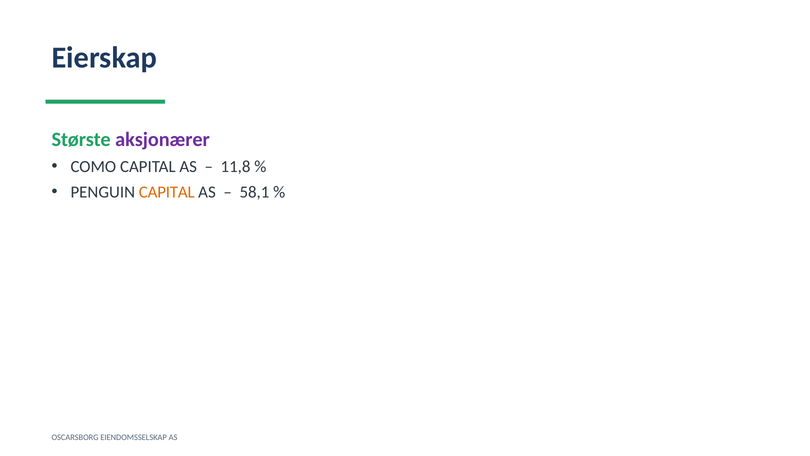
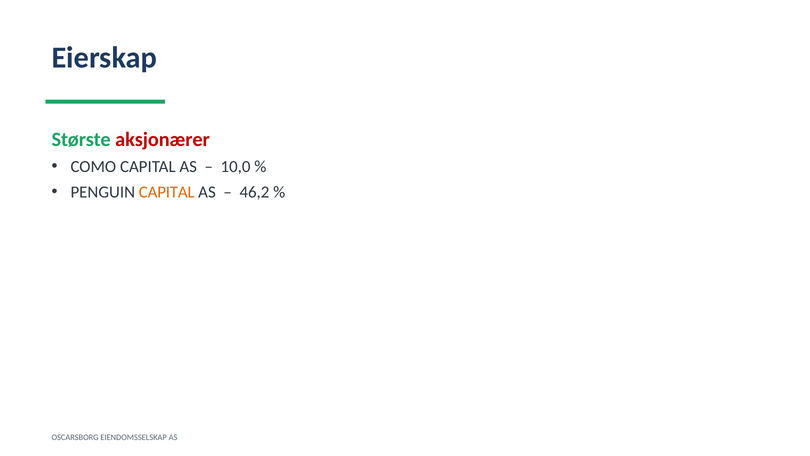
aksjonærer colour: purple -> red
11,8: 11,8 -> 10,0
58,1: 58,1 -> 46,2
